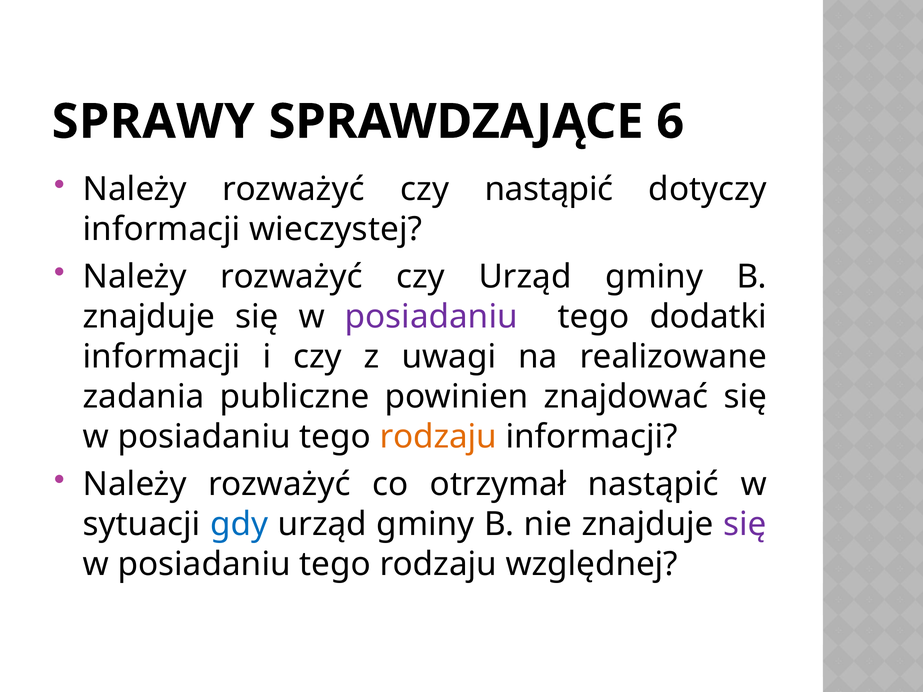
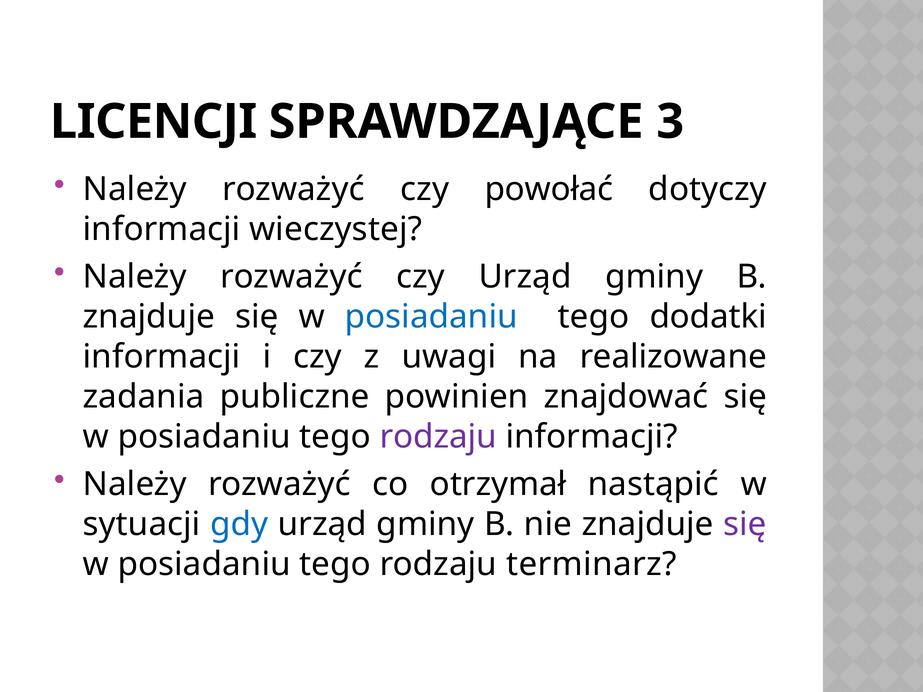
SPRAWY: SPRAWY -> LICENCJI
6: 6 -> 3
czy nastąpić: nastąpić -> powołać
posiadaniu at (431, 317) colour: purple -> blue
rodzaju at (438, 437) colour: orange -> purple
względnej: względnej -> terminarz
